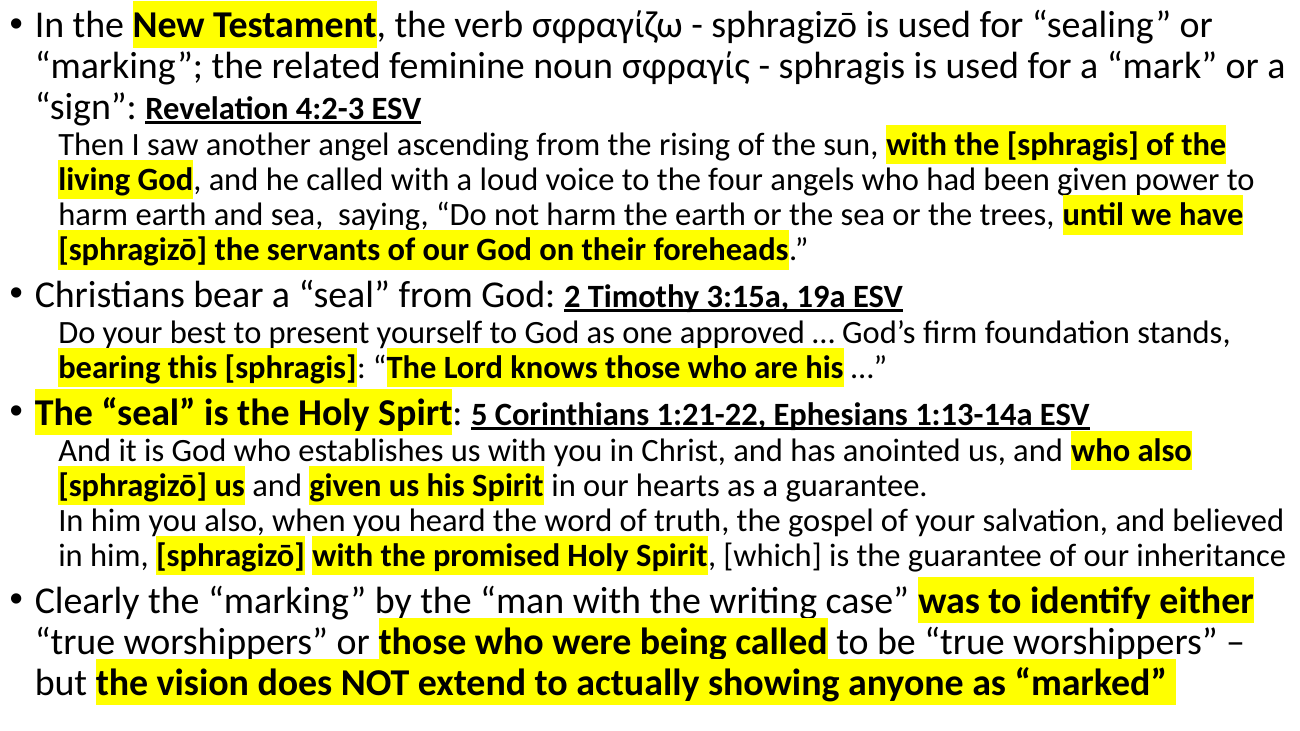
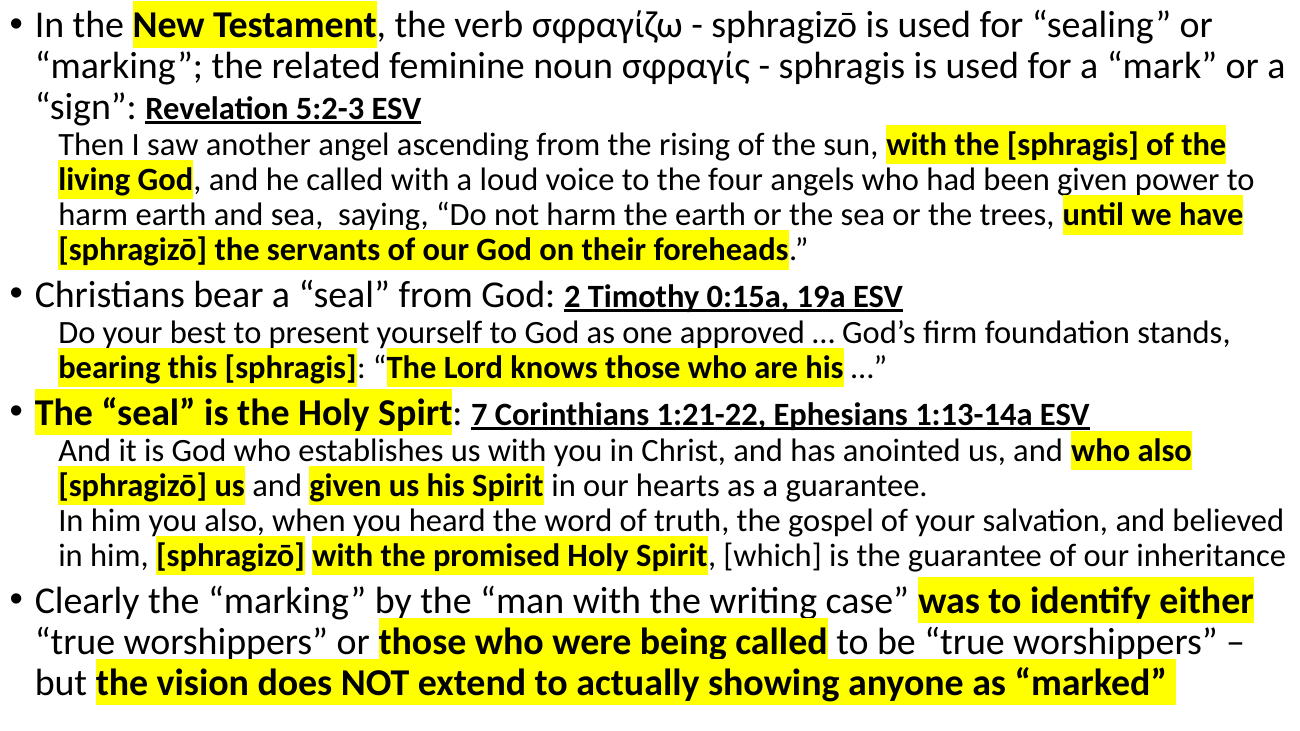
4:2-3: 4:2-3 -> 5:2-3
3:15a: 3:15a -> 0:15a
5: 5 -> 7
